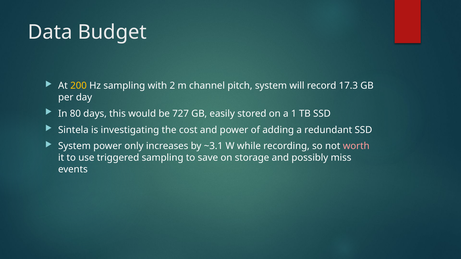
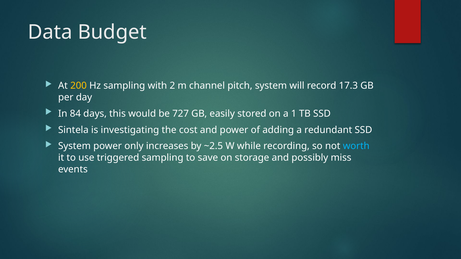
80: 80 -> 84
~3.1: ~3.1 -> ~2.5
worth colour: pink -> light blue
